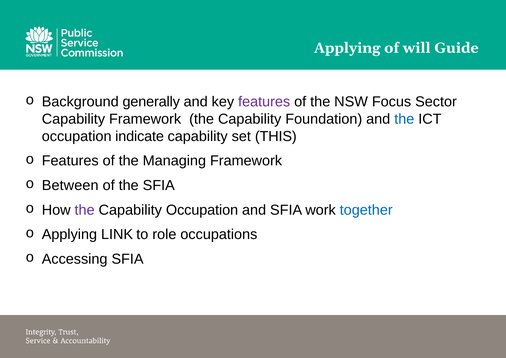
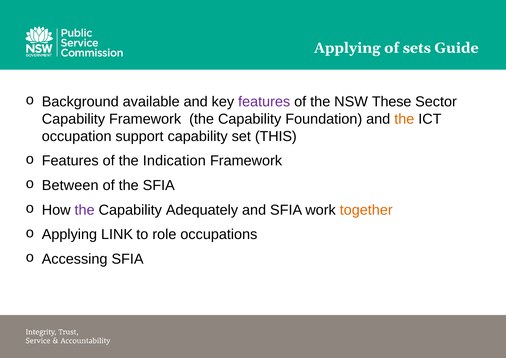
will: will -> sets
generally: generally -> available
Focus: Focus -> These
the at (404, 119) colour: blue -> orange
indicate: indicate -> support
Managing: Managing -> Indication
Capability Occupation: Occupation -> Adequately
together colour: blue -> orange
